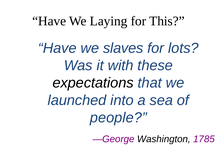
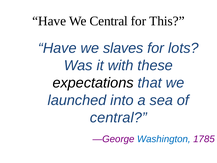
We Laying: Laying -> Central
people at (118, 117): people -> central
Washington colour: black -> blue
